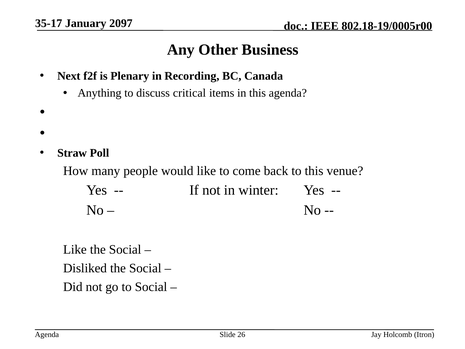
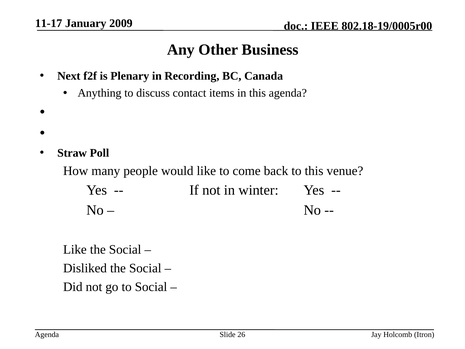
35-17: 35-17 -> 11-17
2097: 2097 -> 2009
critical: critical -> contact
